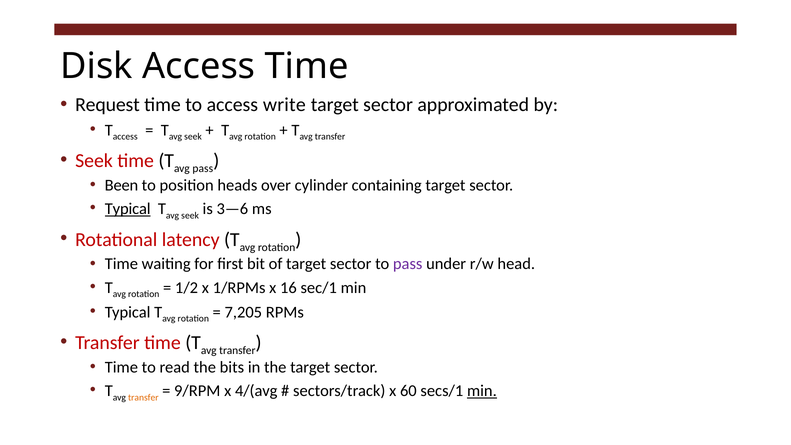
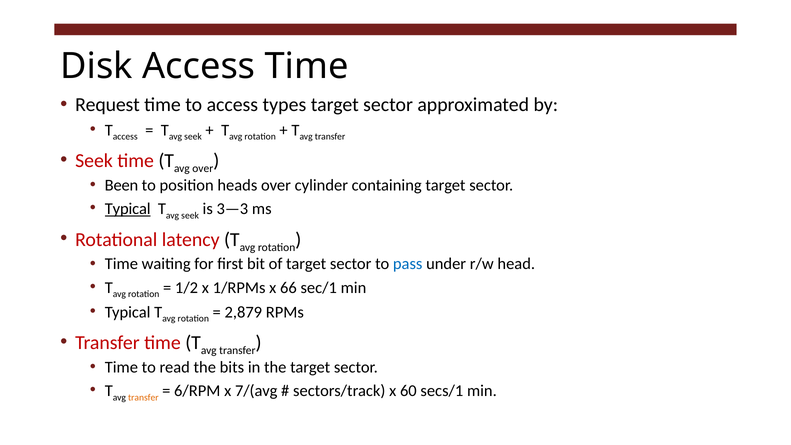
write: write -> types
pass at (203, 169): pass -> over
3—6: 3—6 -> 3—3
pass at (408, 264) colour: purple -> blue
16: 16 -> 66
7,205: 7,205 -> 2,879
9/RPM: 9/RPM -> 6/RPM
4/(avg: 4/(avg -> 7/(avg
min at (482, 391) underline: present -> none
